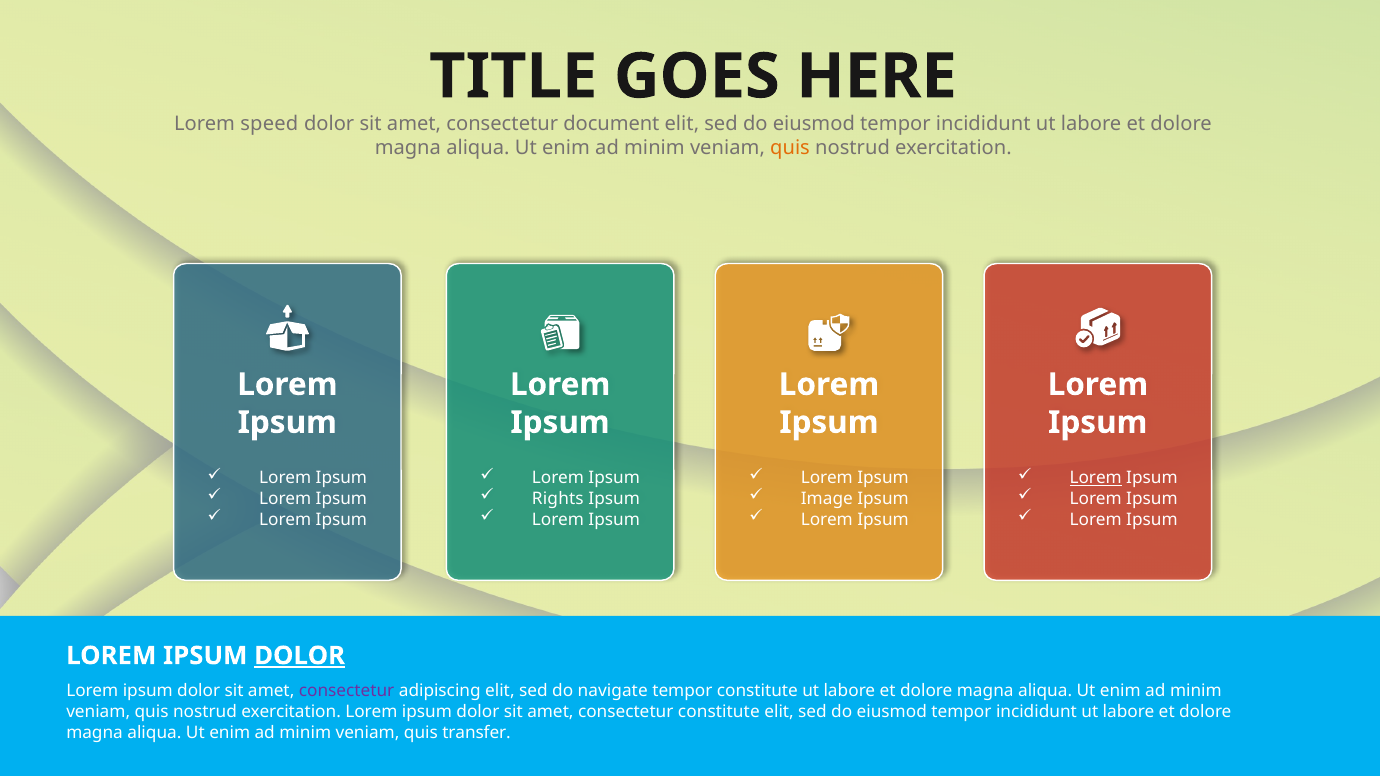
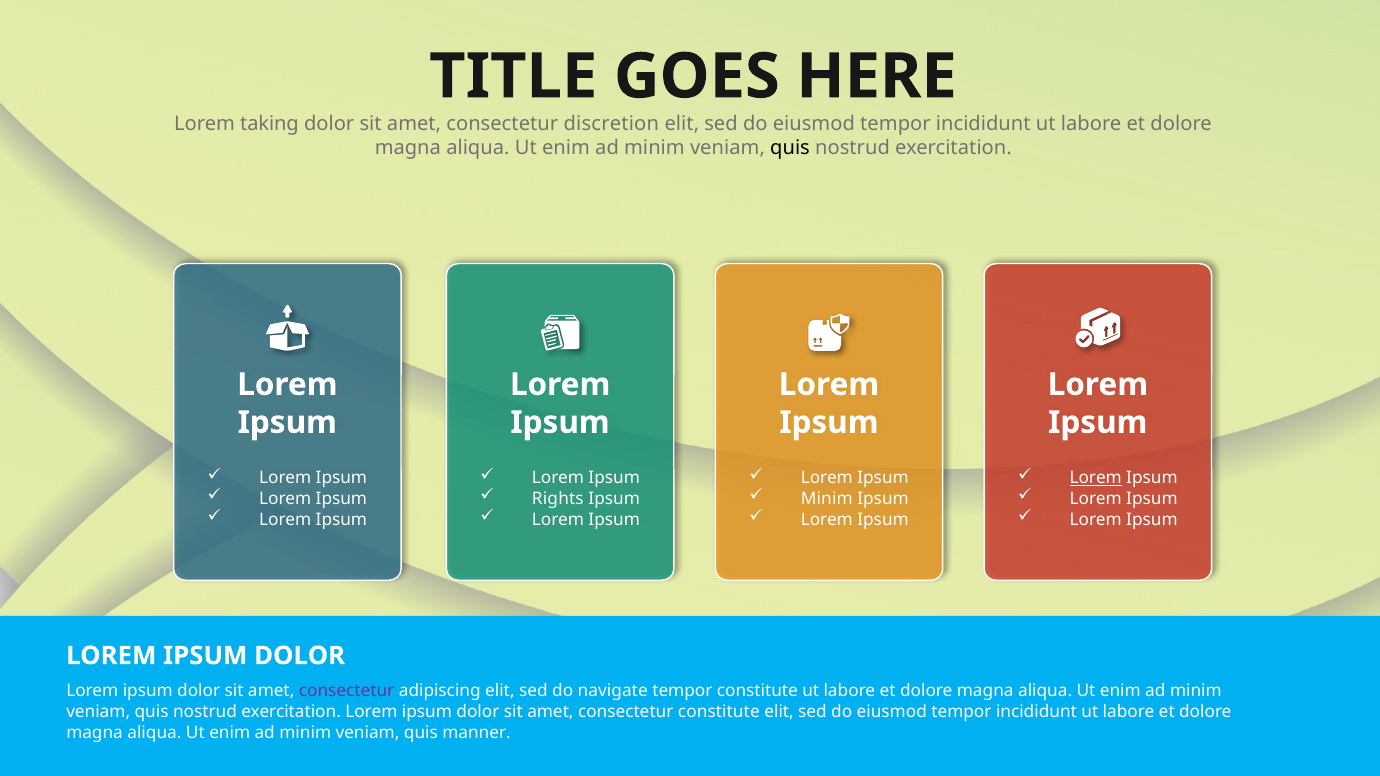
speed: speed -> taking
document: document -> discretion
quis at (790, 148) colour: orange -> black
Image at (827, 499): Image -> Minim
DOLOR at (300, 656) underline: present -> none
transfer: transfer -> manner
